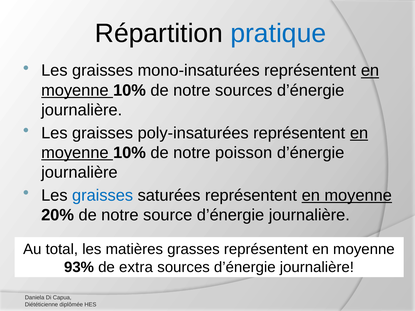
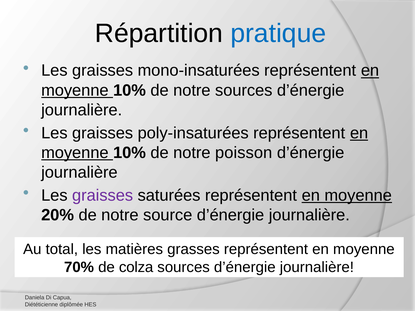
graisses at (103, 195) colour: blue -> purple
93%: 93% -> 70%
extra: extra -> colza
